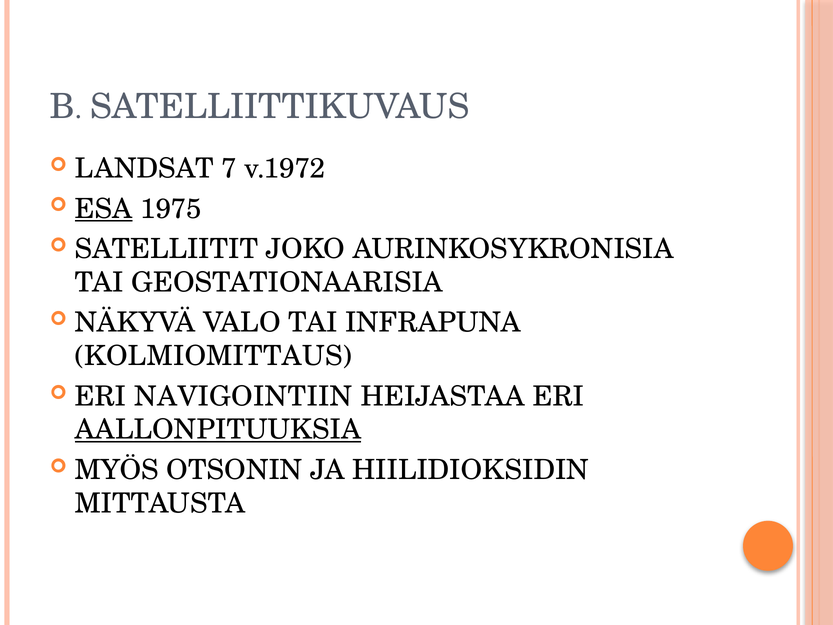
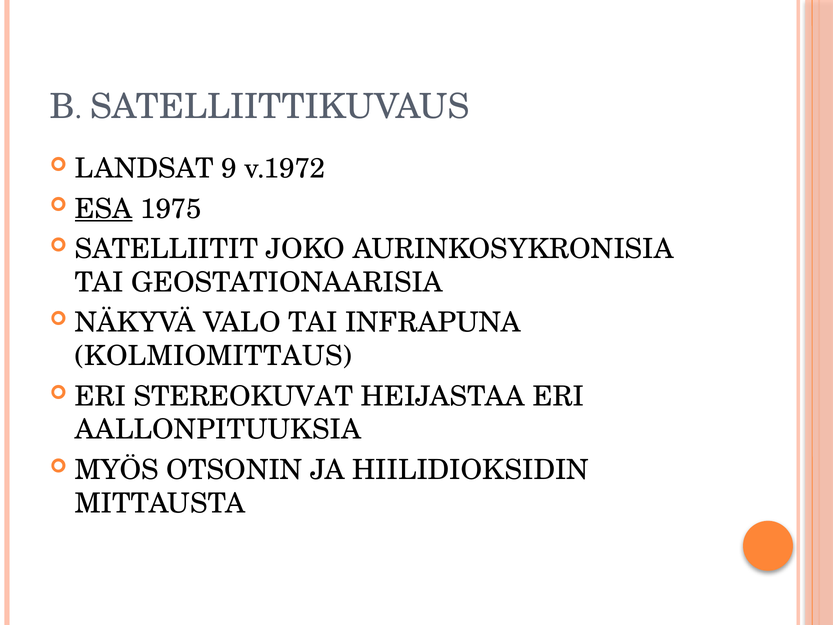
7: 7 -> 9
NAVIGOINTIIN: NAVIGOINTIIN -> STEREOKUVAT
AALLONPITUUKSIA underline: present -> none
